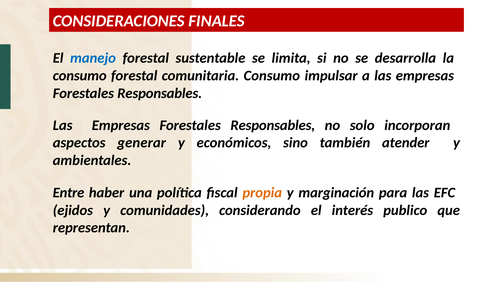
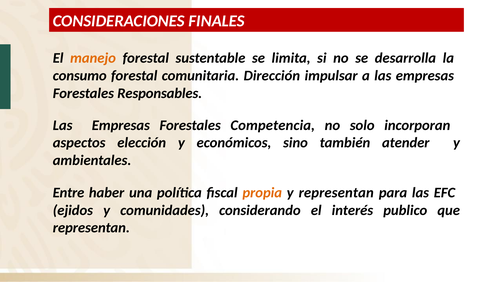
manejo colour: blue -> orange
comunitaria Consumo: Consumo -> Dirección
Responsables at (273, 125): Responsables -> Competencia
generar: generar -> elección
y marginación: marginación -> representan
